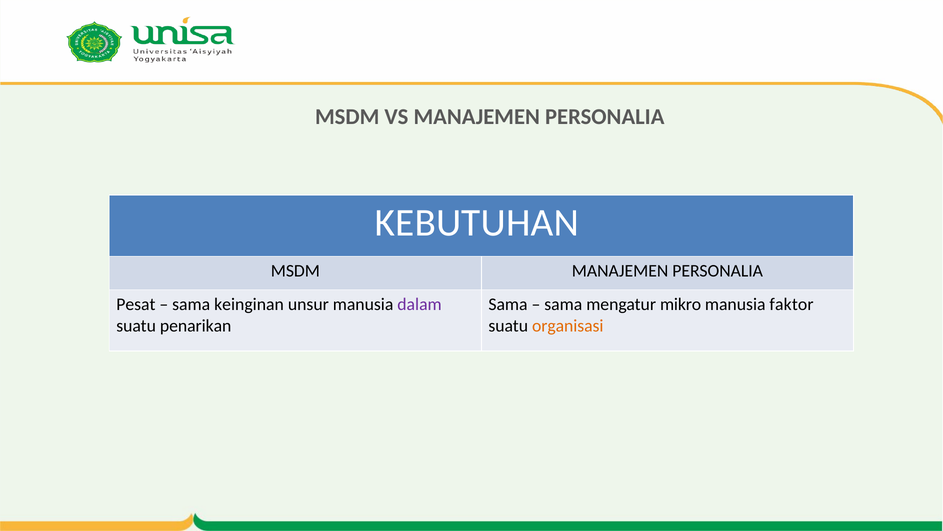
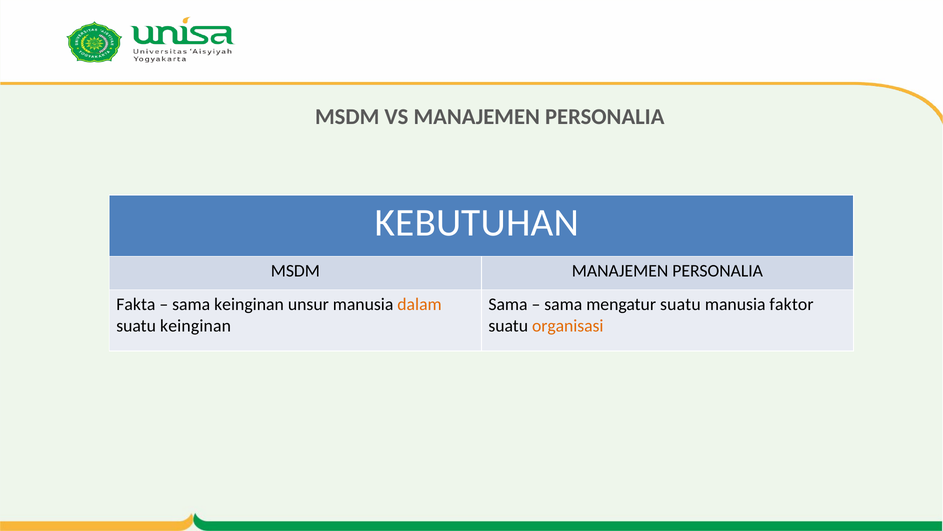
Pesat: Pesat -> Fakta
dalam colour: purple -> orange
mengatur mikro: mikro -> suatu
suatu penarikan: penarikan -> keinginan
